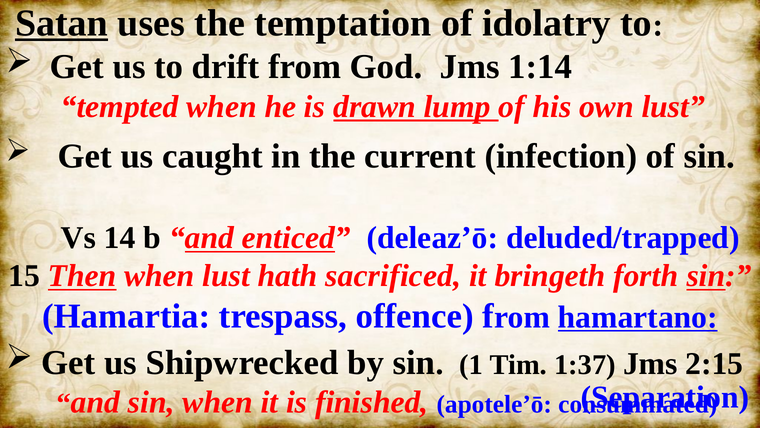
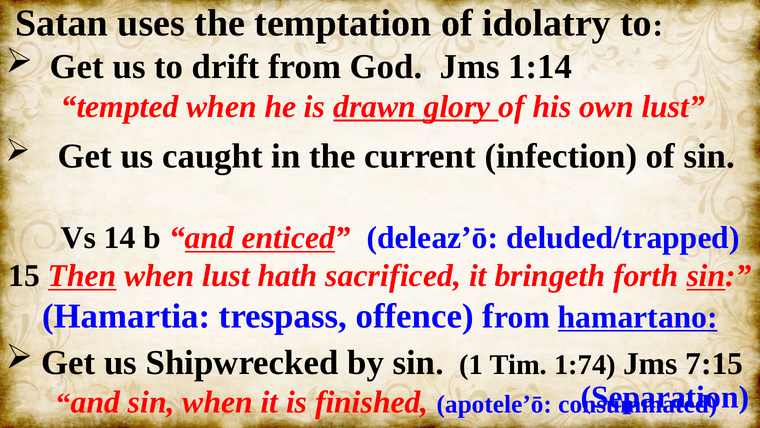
Satan underline: present -> none
lump: lump -> glory
1:37: 1:37 -> 1:74
2:15: 2:15 -> 7:15
